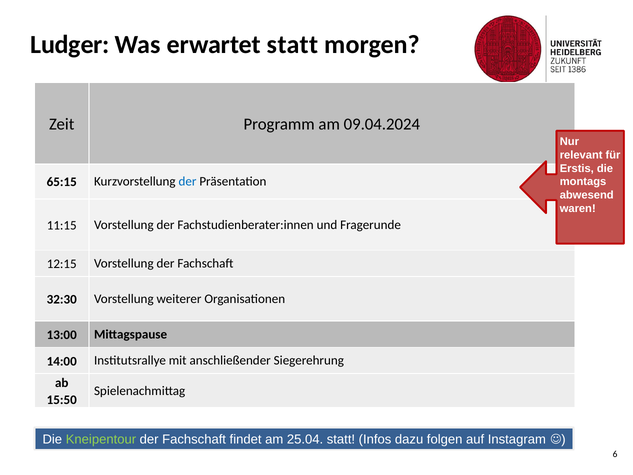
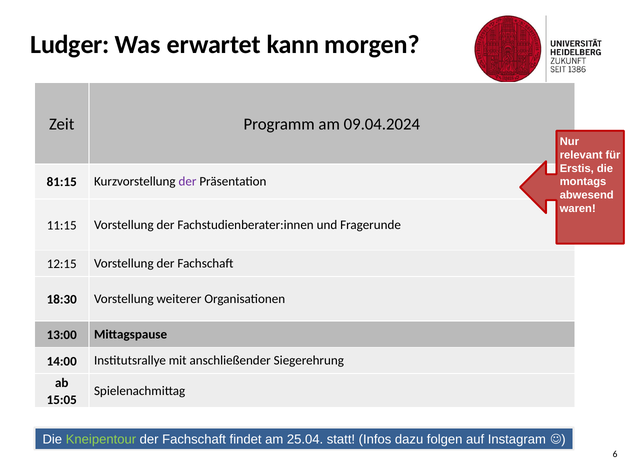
erwartet statt: statt -> kann
65:15: 65:15 -> 81:15
der at (188, 181) colour: blue -> purple
32:30: 32:30 -> 18:30
15:50: 15:50 -> 15:05
